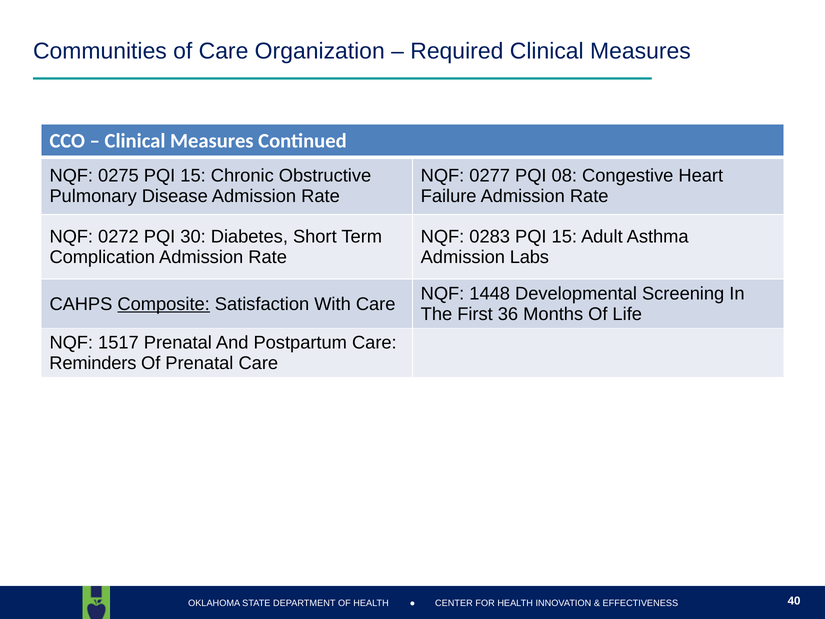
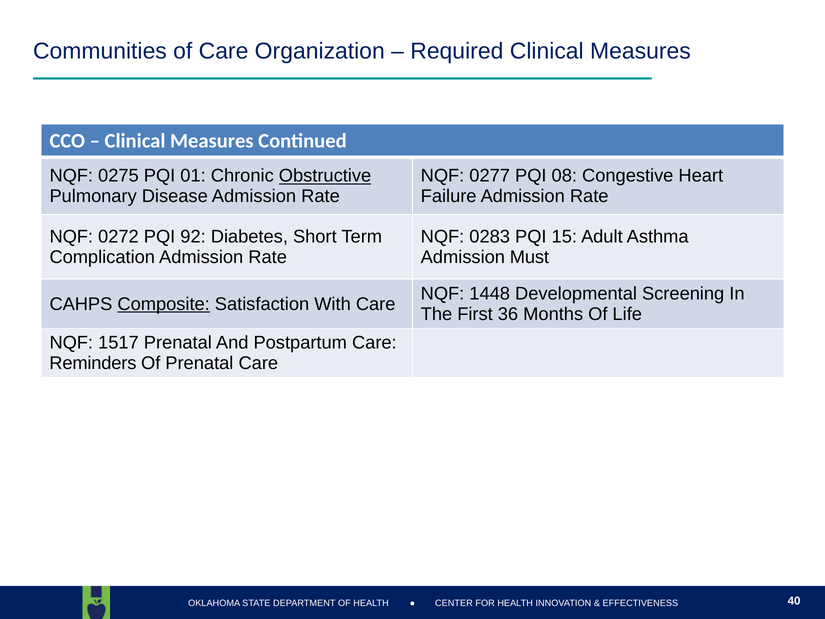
0275 PQI 15: 15 -> 01
Obstructive underline: none -> present
30: 30 -> 92
Labs: Labs -> Must
